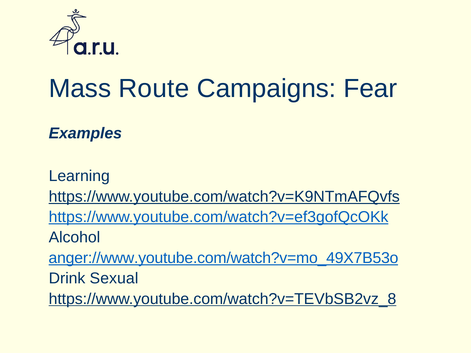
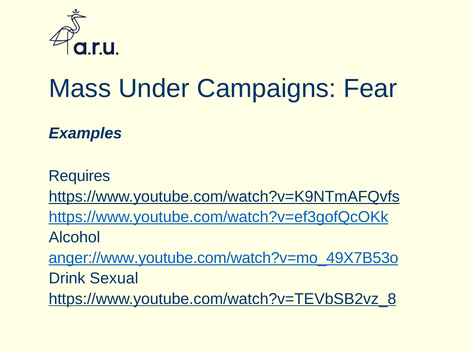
Route: Route -> Under
Learning: Learning -> Requires
